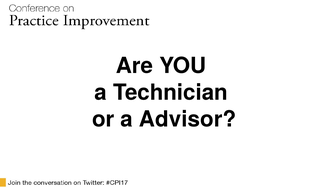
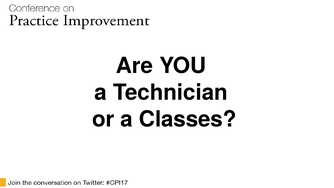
Advisor: Advisor -> Classes
